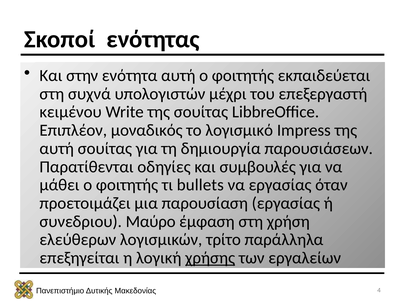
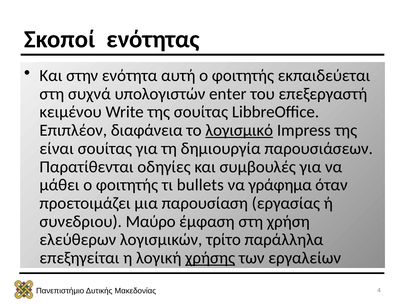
μέχρι: μέχρι -> enter
μοναδικός: μοναδικός -> διαφάνεια
λογισμικό underline: none -> present
αυτή at (57, 148): αυτή -> είναι
να εργασίας: εργασίας -> γράφημα
